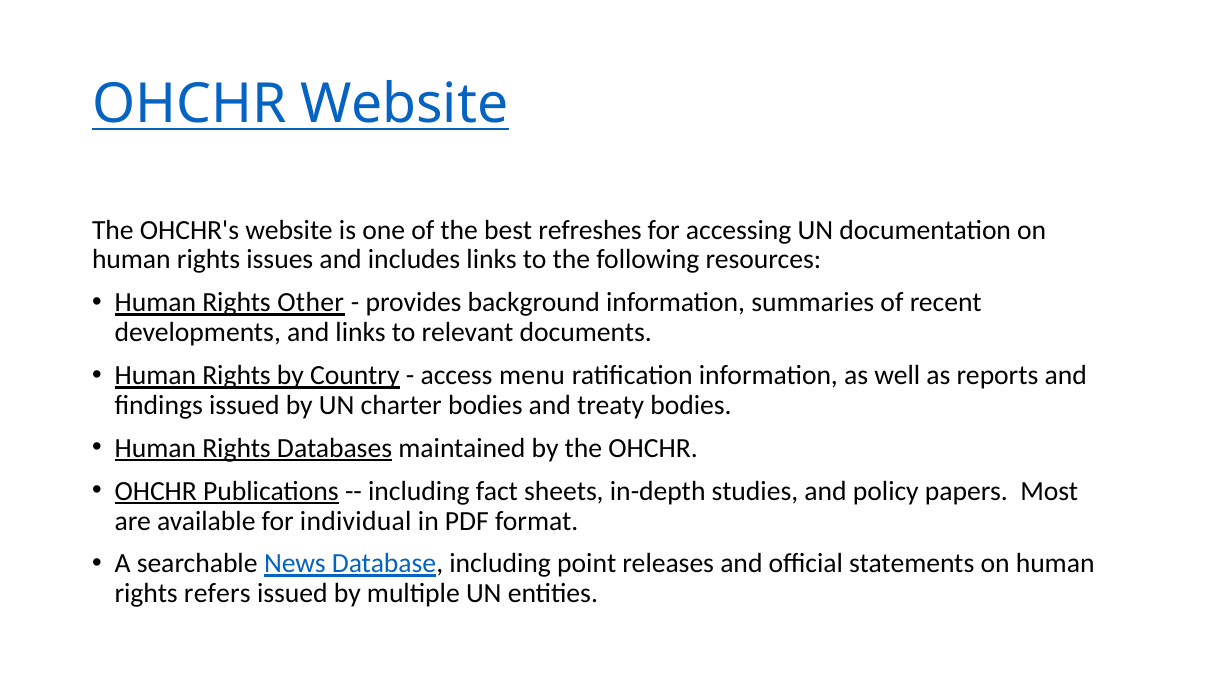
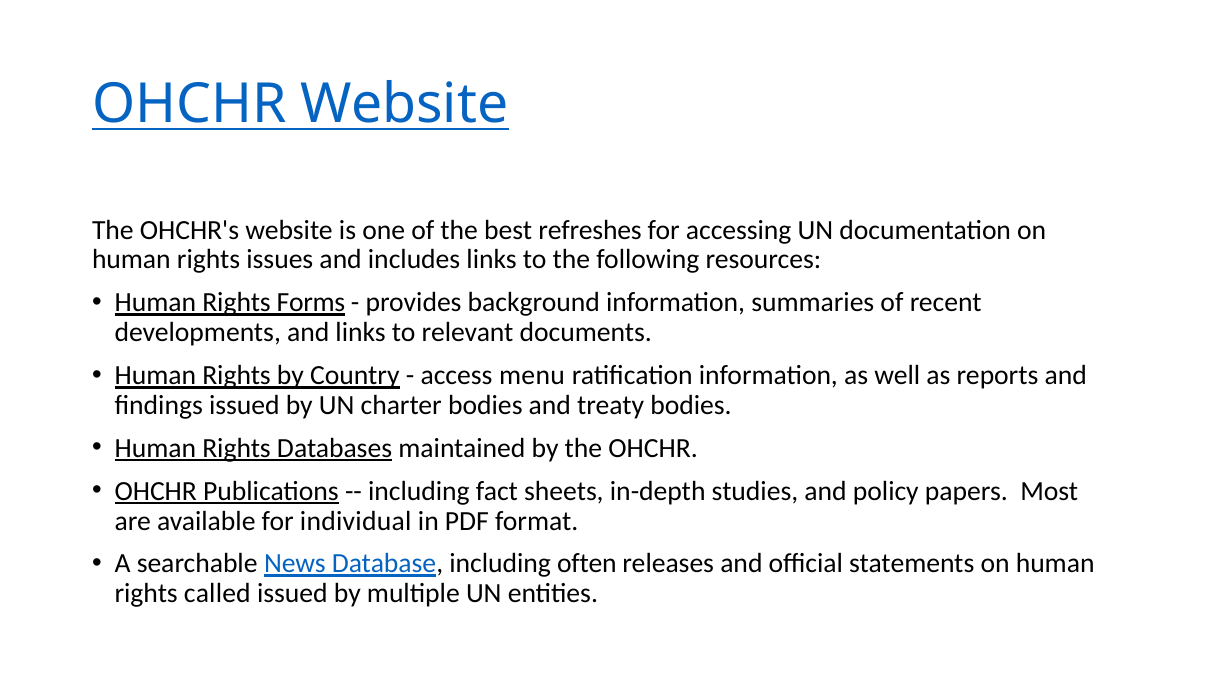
Other: Other -> Forms
point: point -> often
refers: refers -> called
